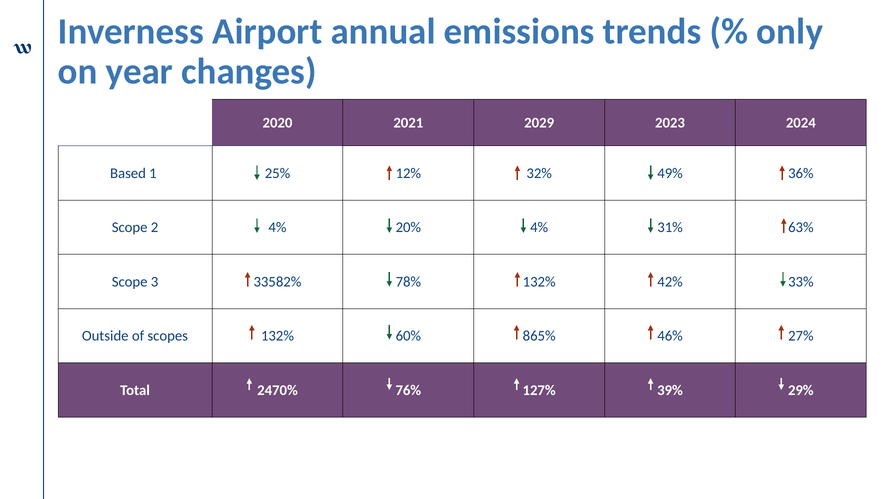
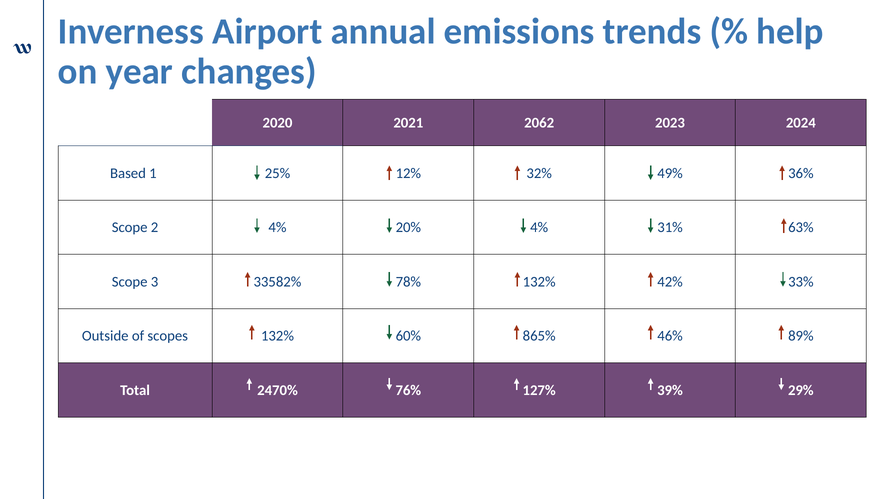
only: only -> help
2029: 2029 -> 2062
27%: 27% -> 89%
